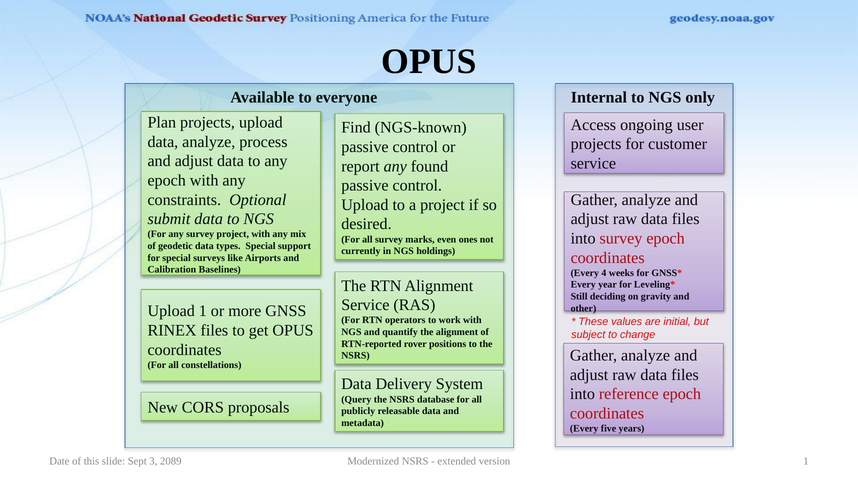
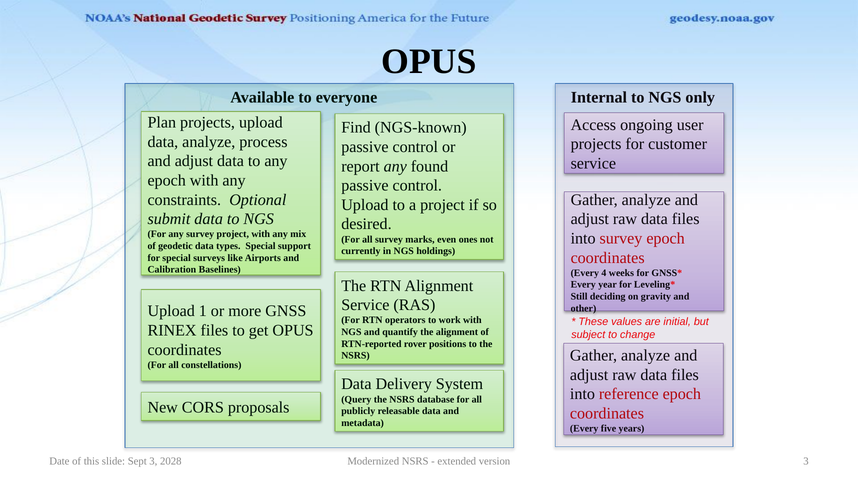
2089: 2089 -> 2028
version 1: 1 -> 3
